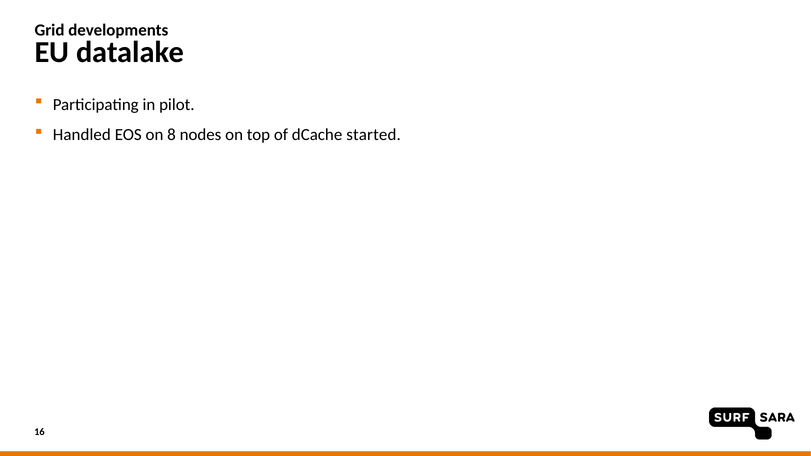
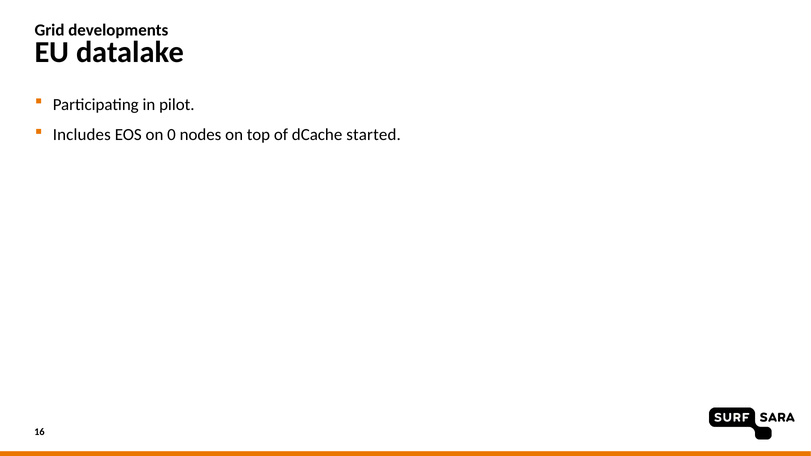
Handled: Handled -> Includes
8: 8 -> 0
